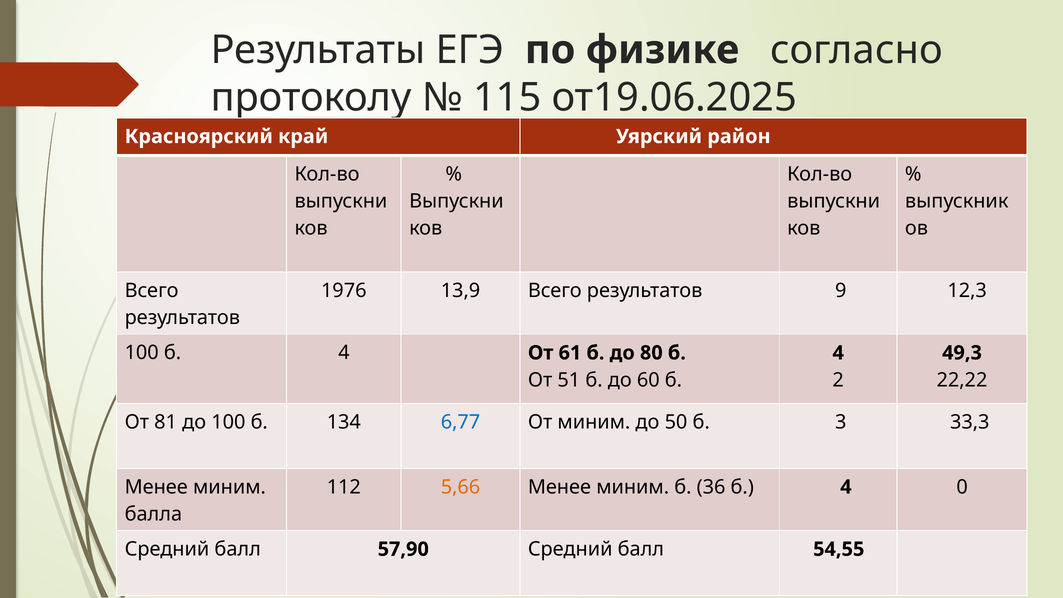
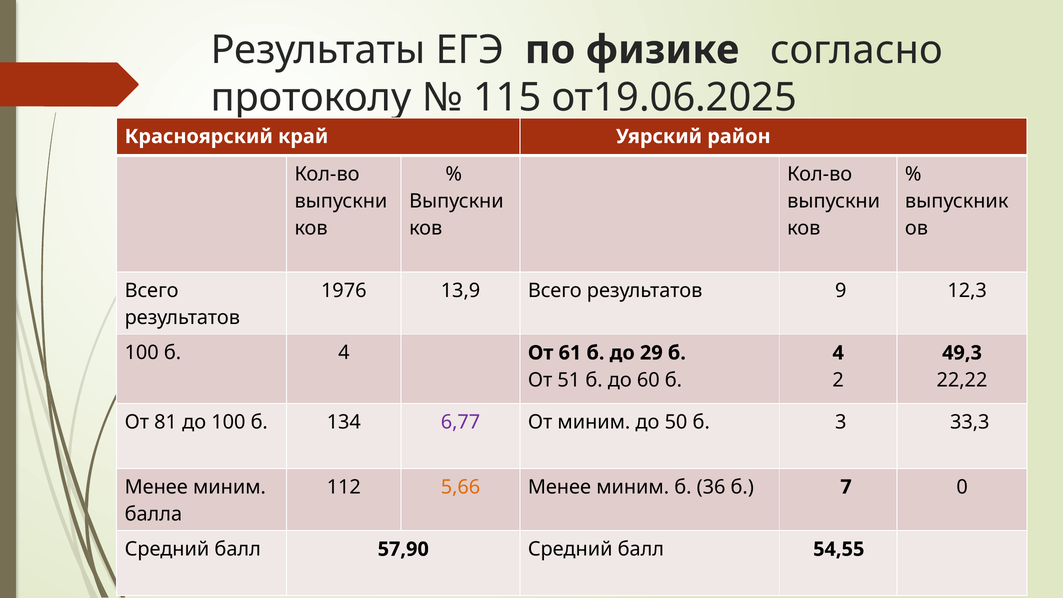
80: 80 -> 29
6,77 colour: blue -> purple
36 б 4: 4 -> 7
